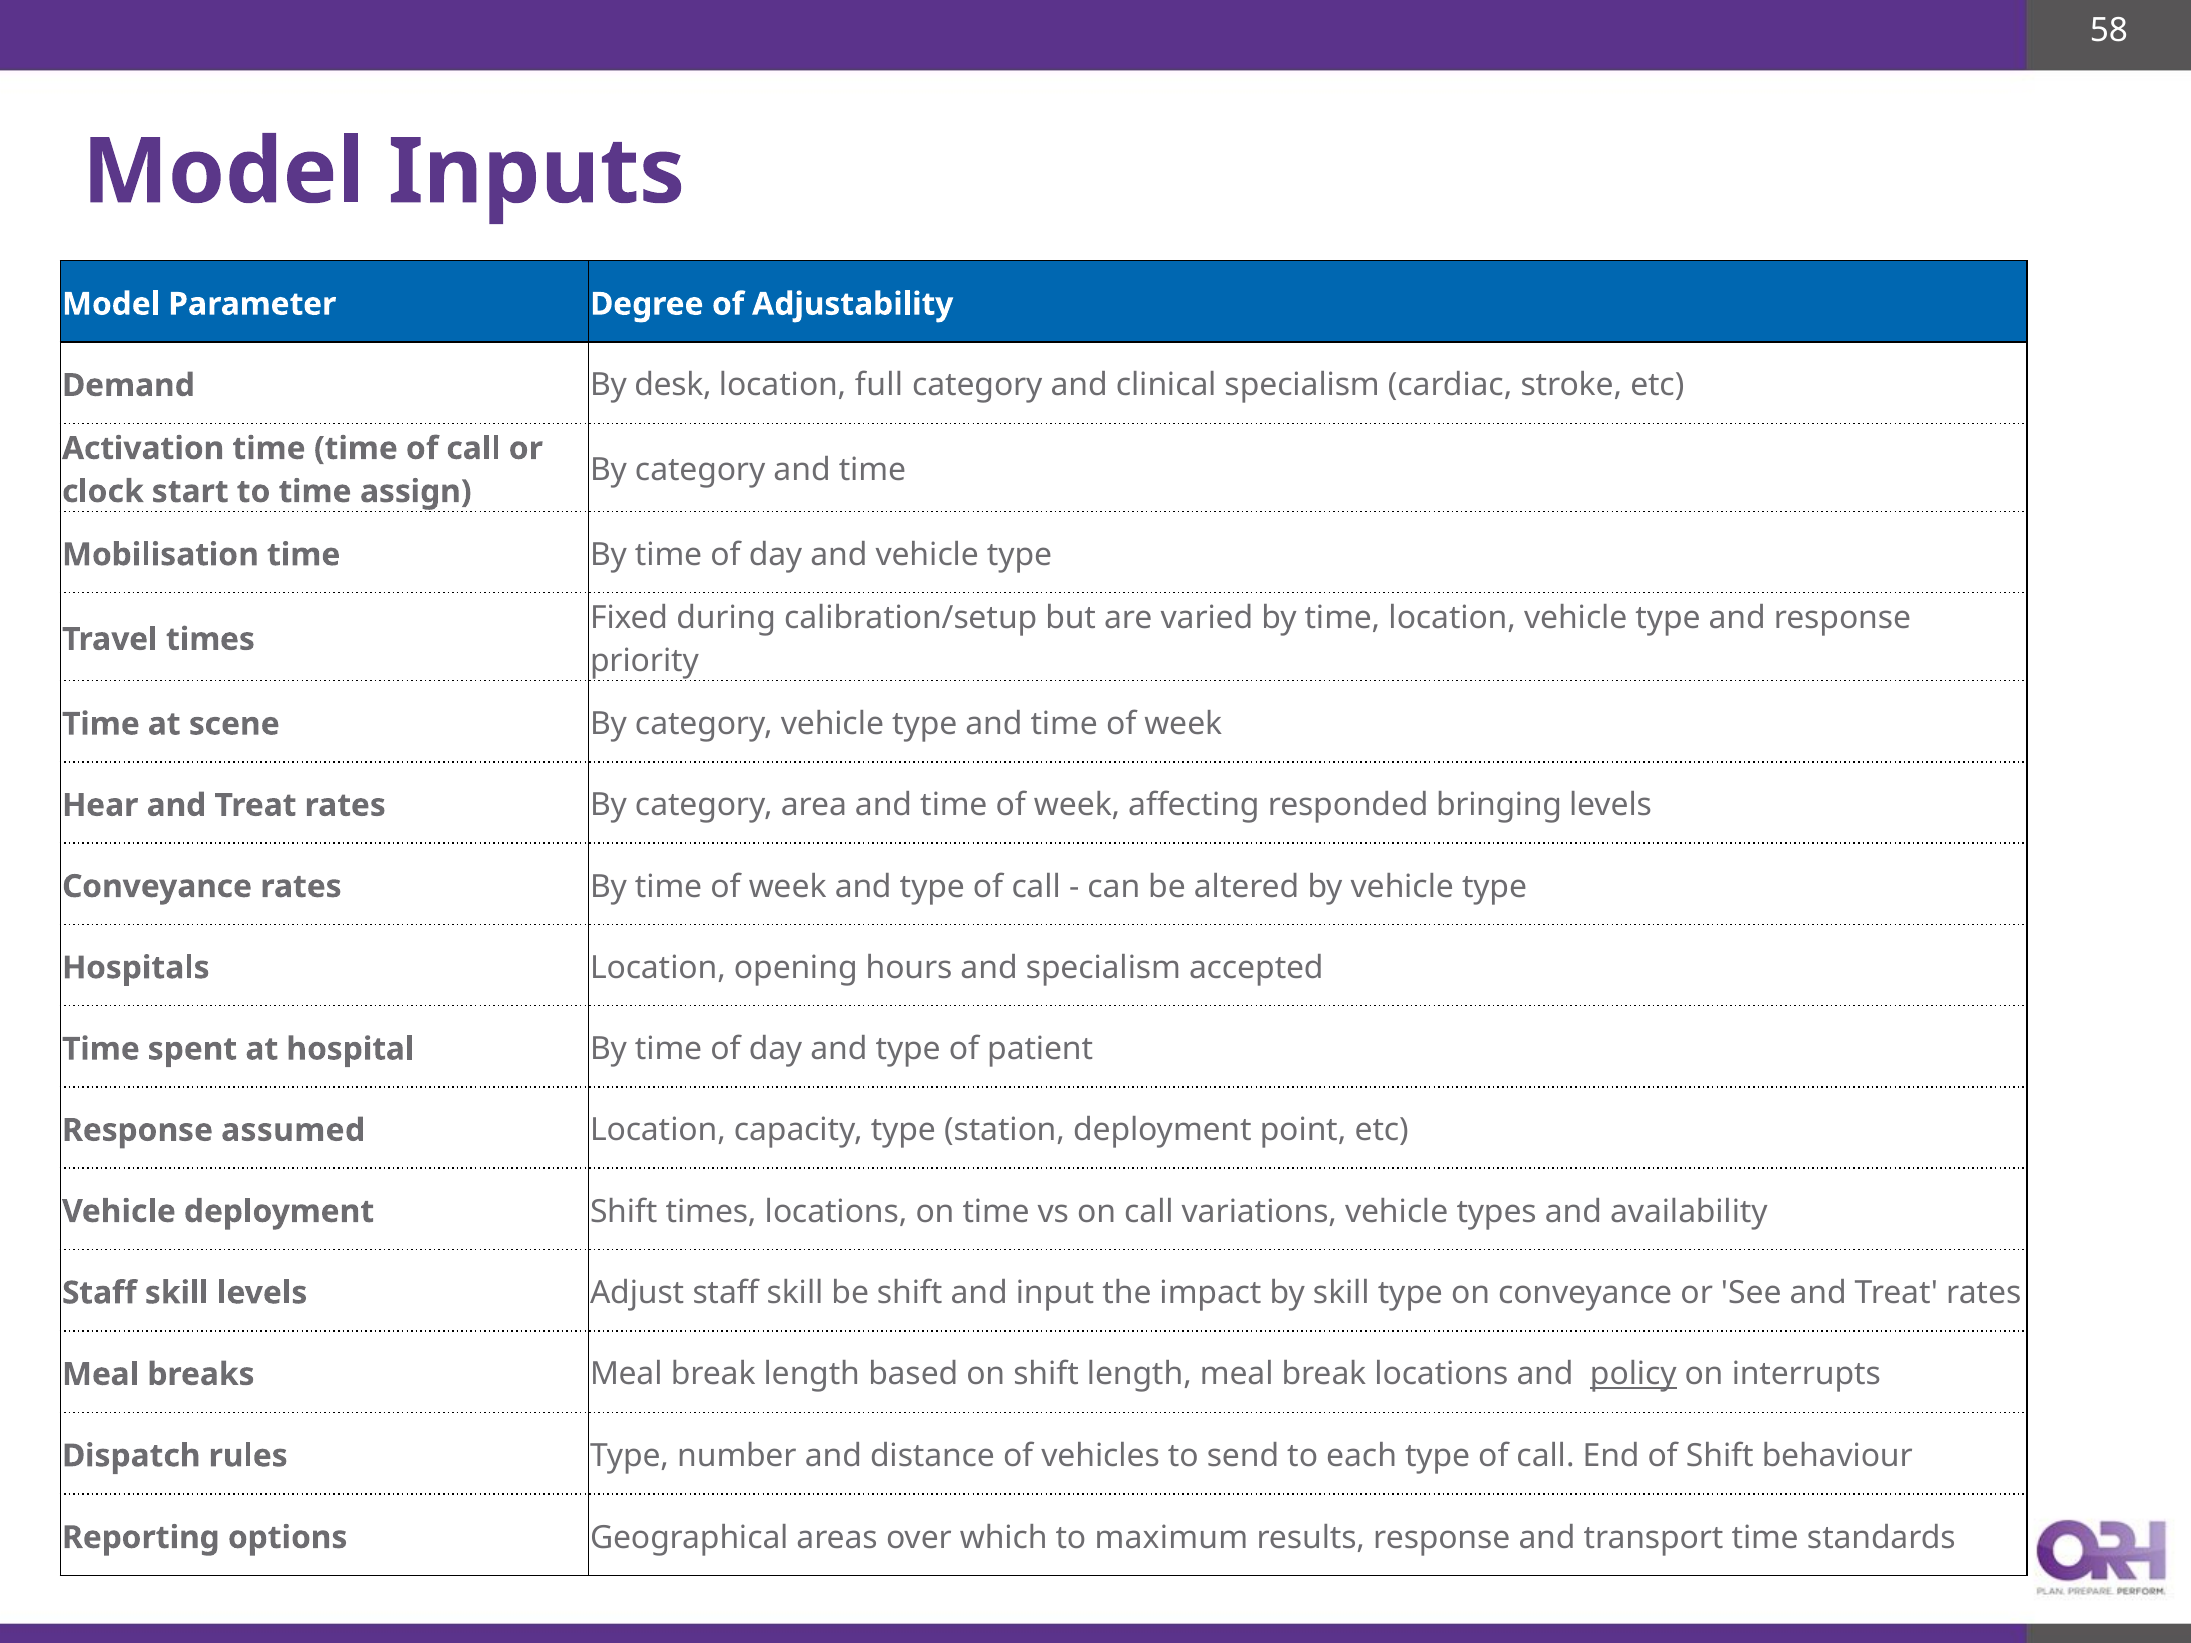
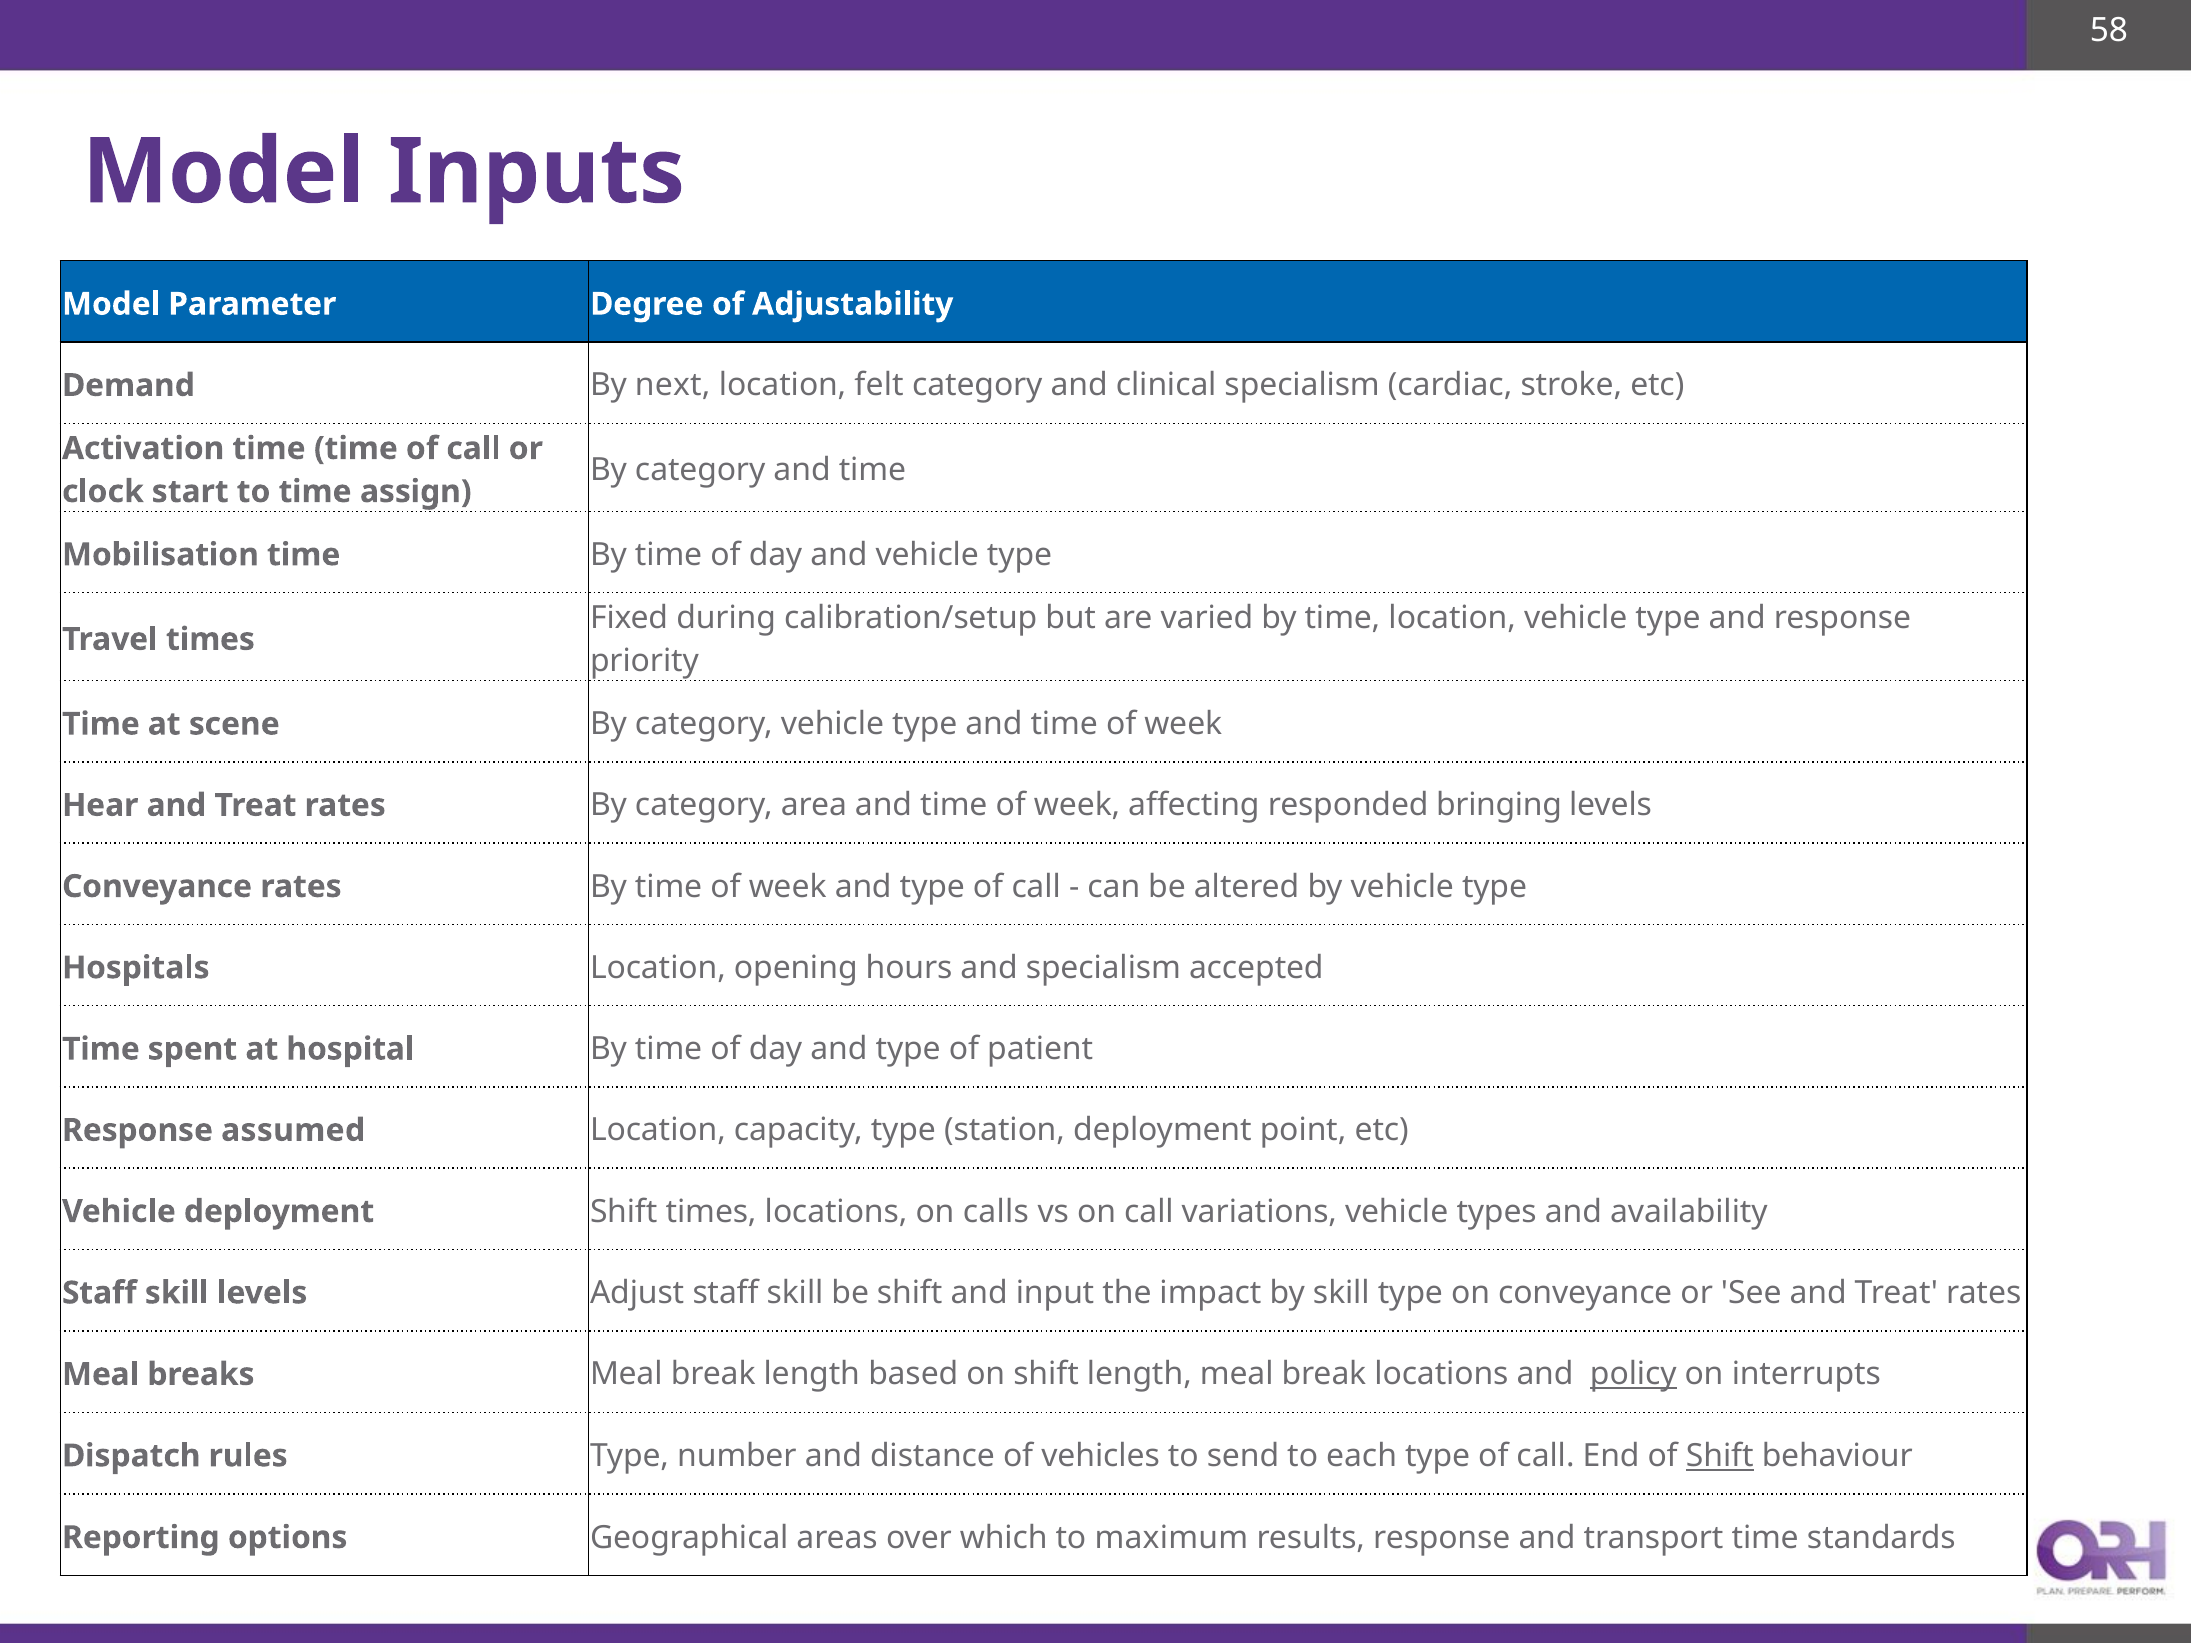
desk: desk -> next
full: full -> felt
on time: time -> calls
Shift at (1720, 1456) underline: none -> present
